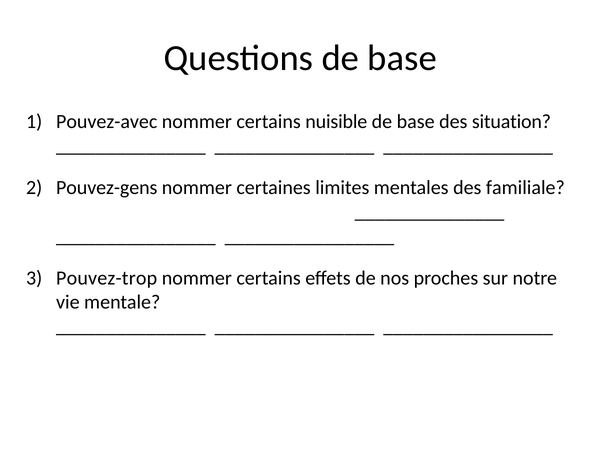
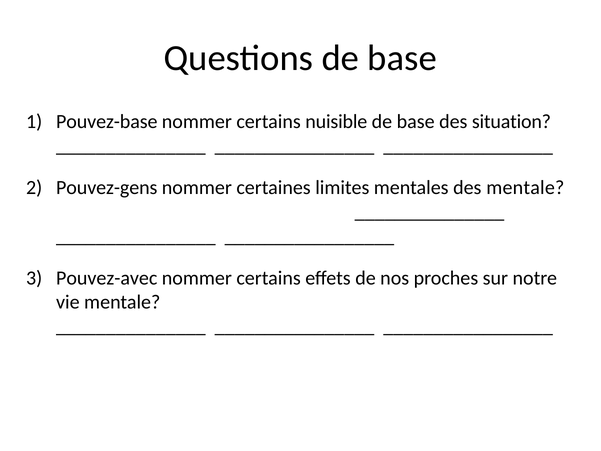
Pouvez-avec: Pouvez-avec -> Pouvez-base
des familiale: familiale -> mentale
Pouvez-trop: Pouvez-trop -> Pouvez-avec
